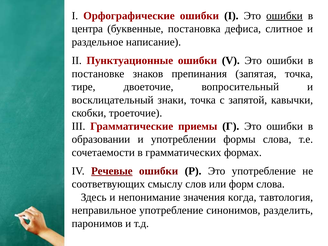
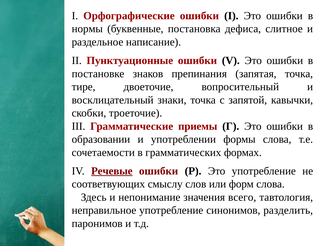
ошибки at (284, 16) underline: present -> none
центра: центра -> нормы
когда: когда -> всего
